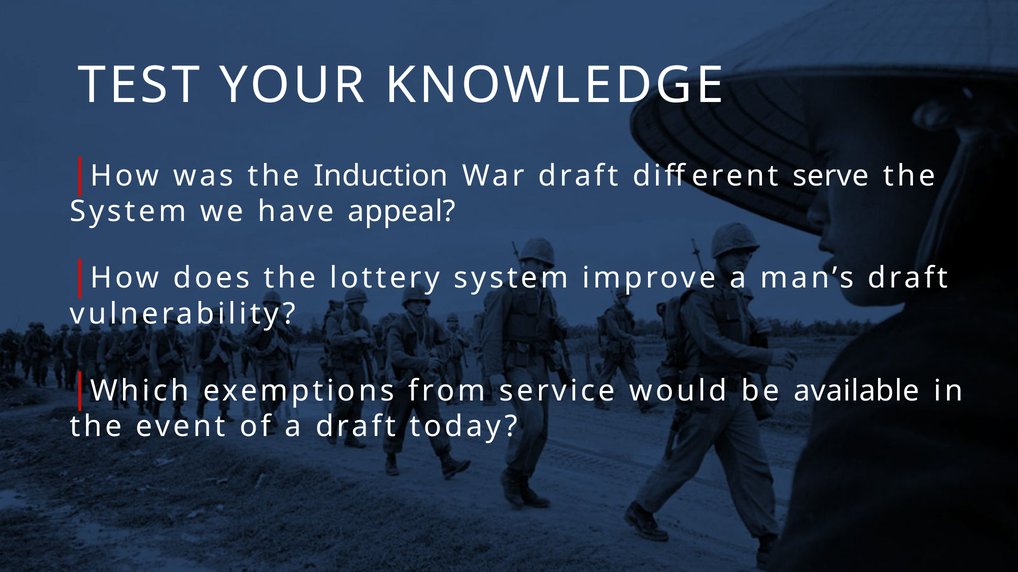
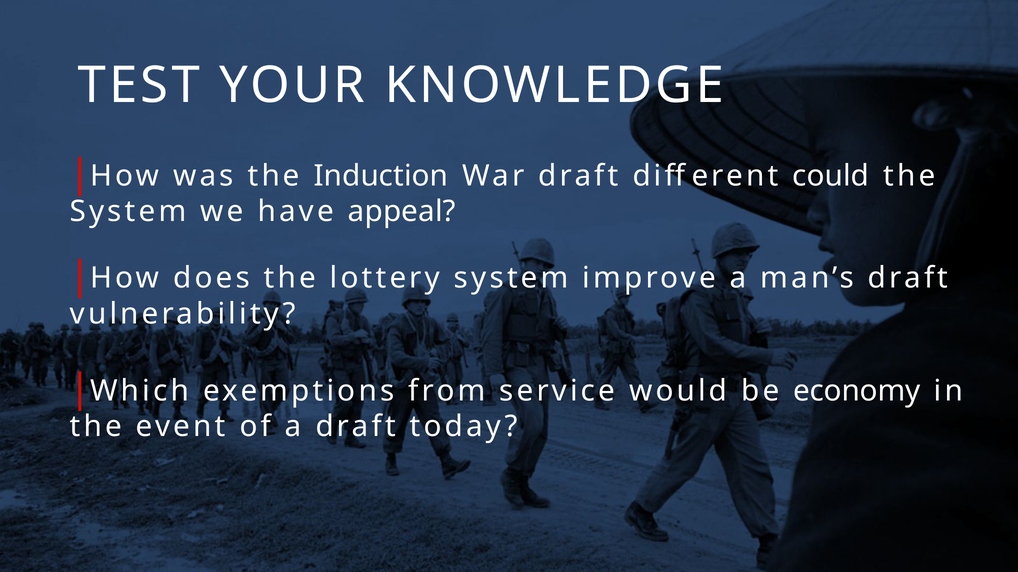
serve: serve -> could
available: available -> economy
